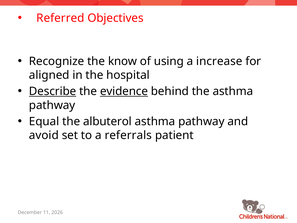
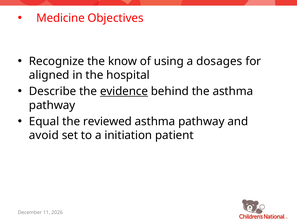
Referred: Referred -> Medicine
increase: increase -> dosages
Describe underline: present -> none
albuterol: albuterol -> reviewed
referrals: referrals -> initiation
